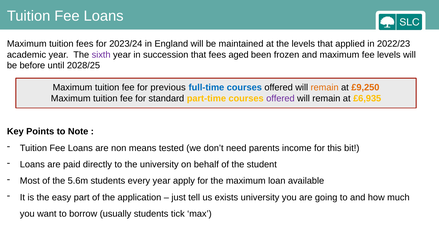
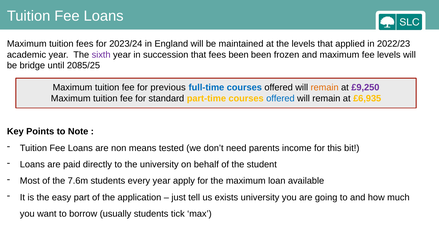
fees aged: aged -> been
before: before -> bridge
2028/25: 2028/25 -> 2085/25
£9,250 colour: orange -> purple
offered at (280, 99) colour: purple -> blue
5.6m: 5.6m -> 7.6m
